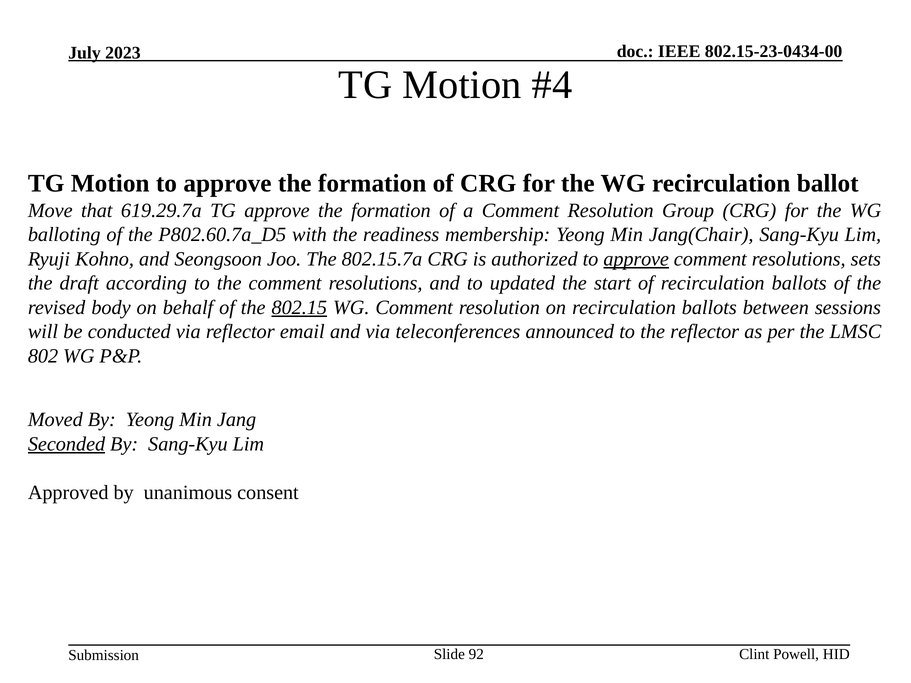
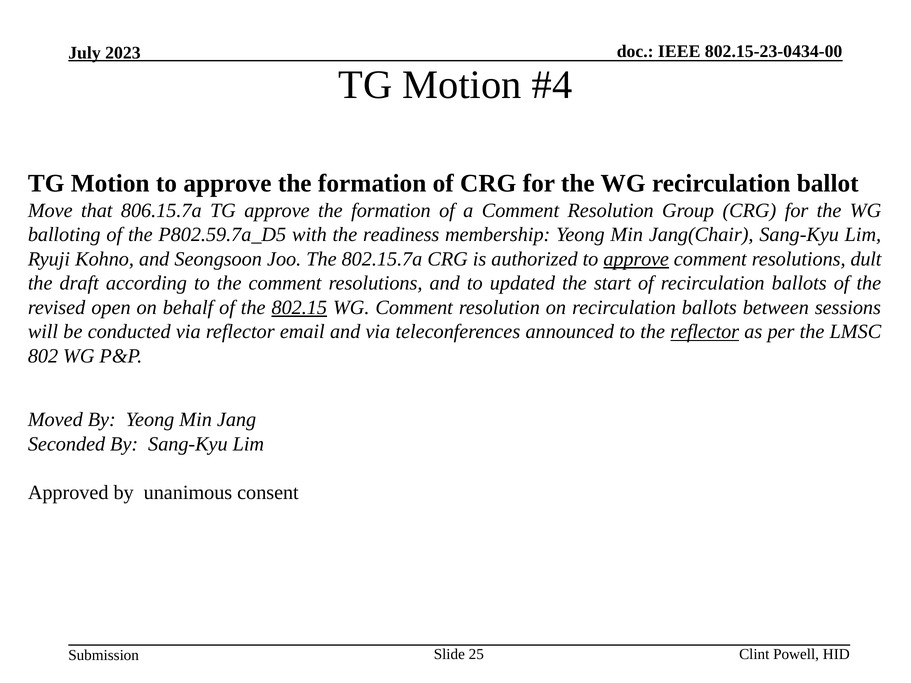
619.29.7a: 619.29.7a -> 806.15.7a
P802.60.7a_D5: P802.60.7a_D5 -> P802.59.7a_D5
sets: sets -> dult
body: body -> open
reflector at (705, 332) underline: none -> present
Seconded underline: present -> none
92: 92 -> 25
